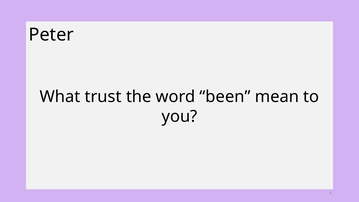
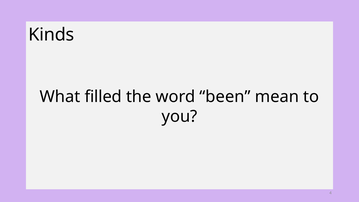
Peter: Peter -> Kinds
trust: trust -> filled
